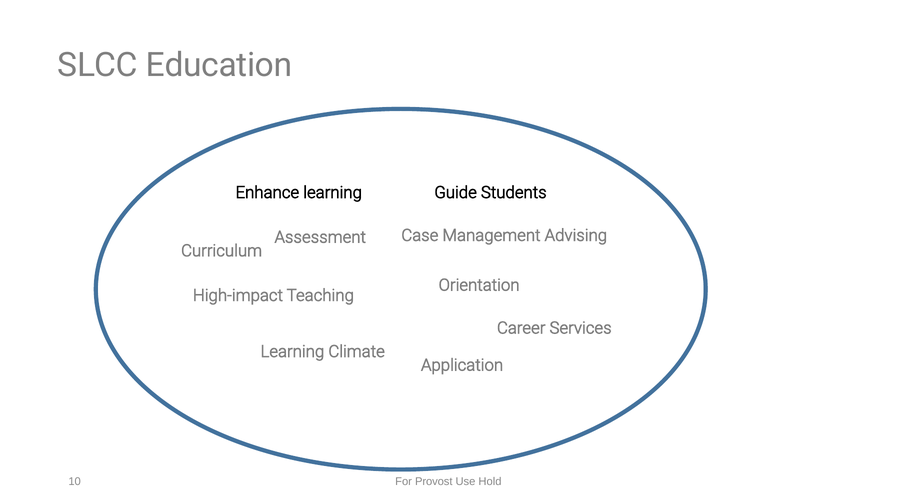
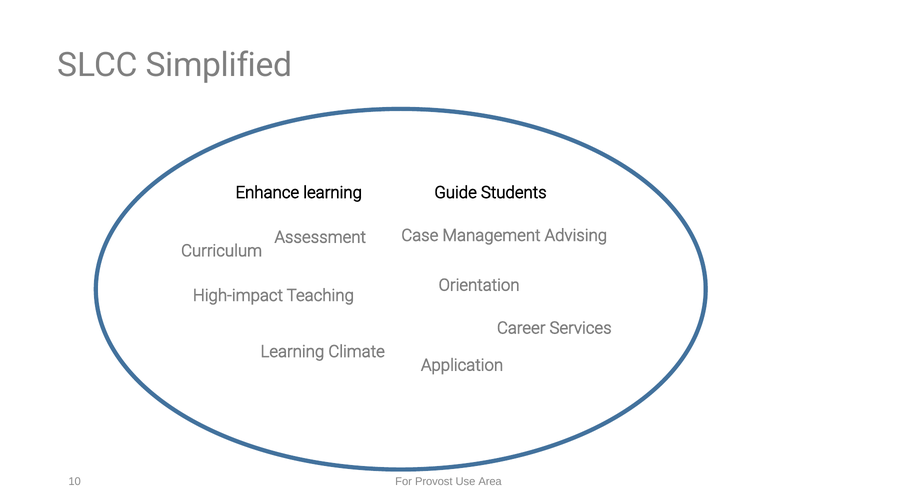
Education: Education -> Simplified
Hold: Hold -> Area
